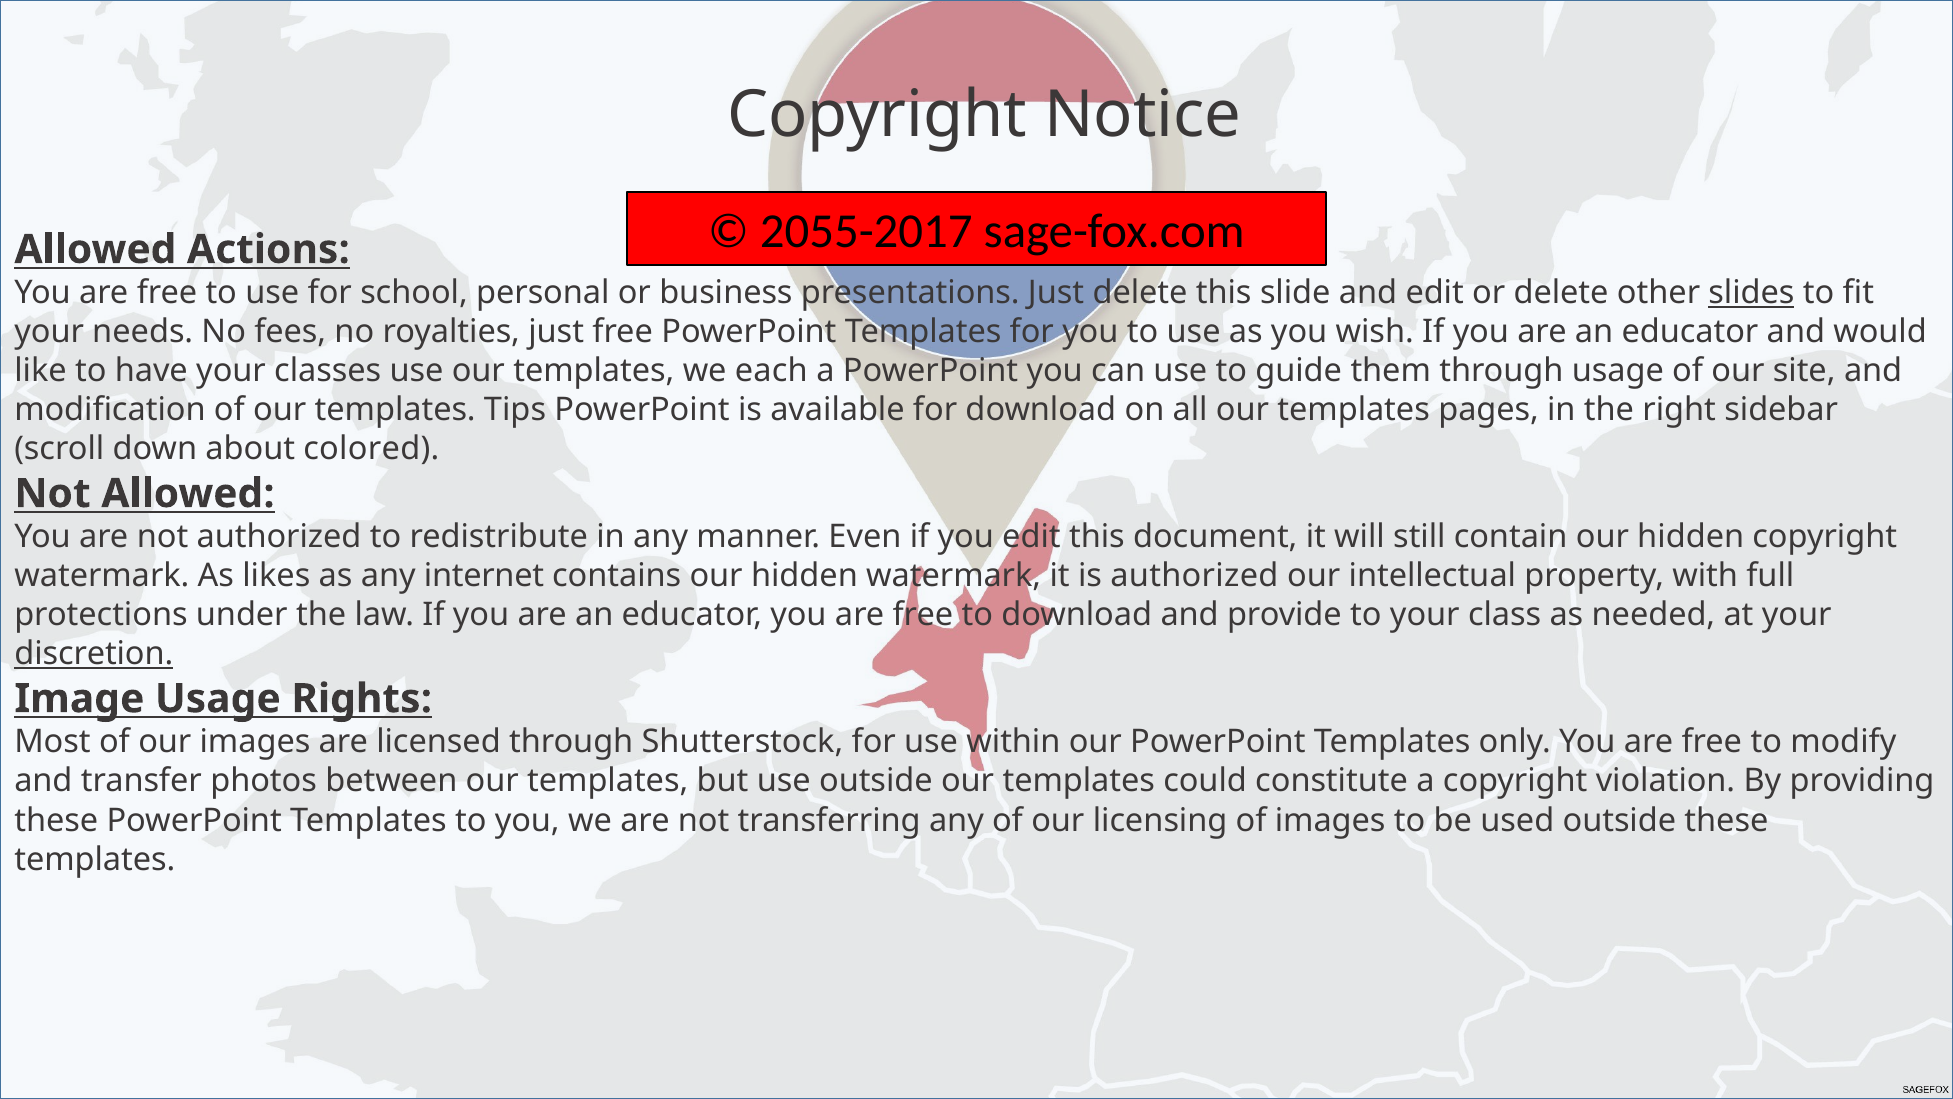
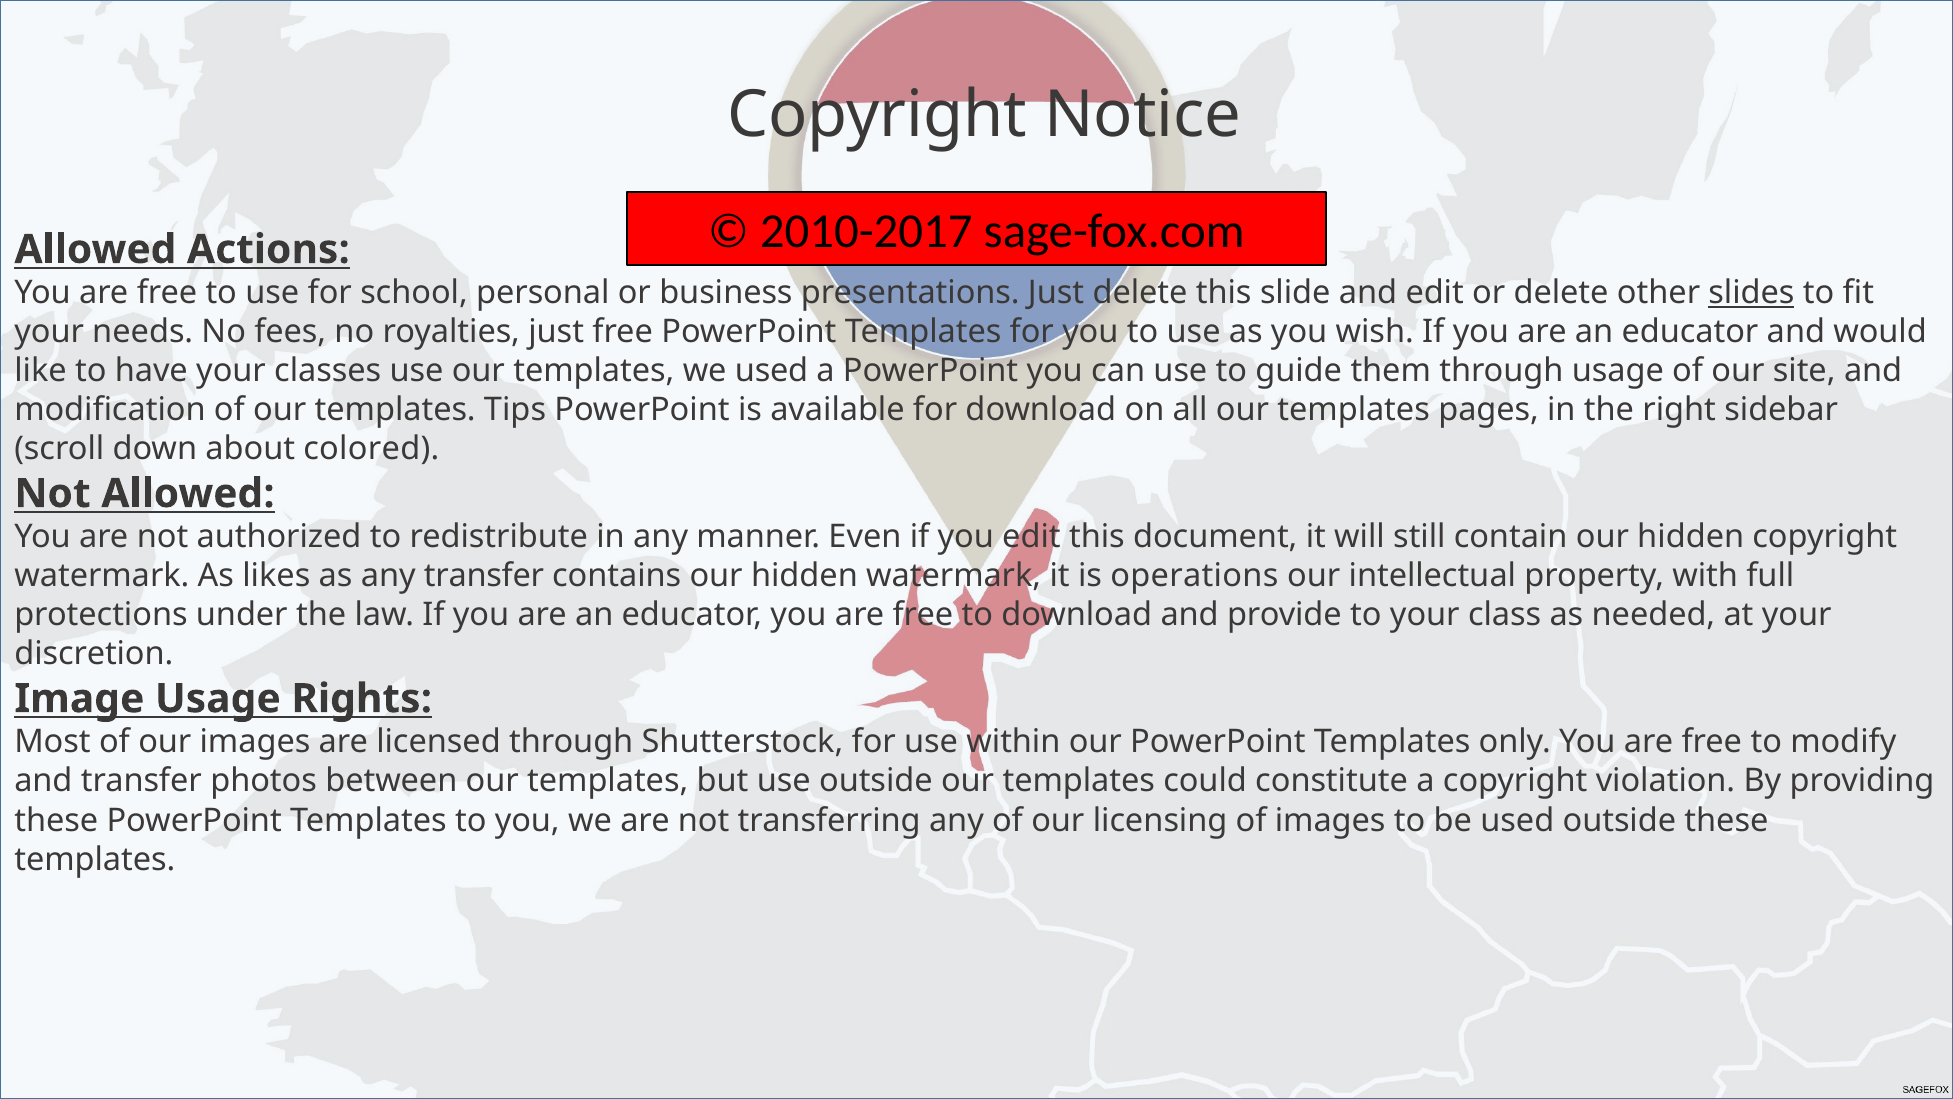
2055-2017: 2055-2017 -> 2010-2017
we each: each -> used
any internet: internet -> transfer
is authorized: authorized -> operations
discretion underline: present -> none
